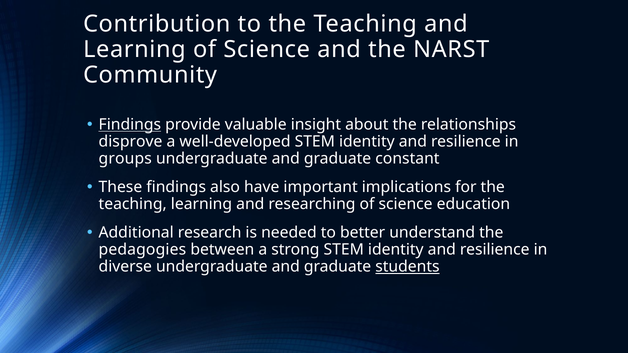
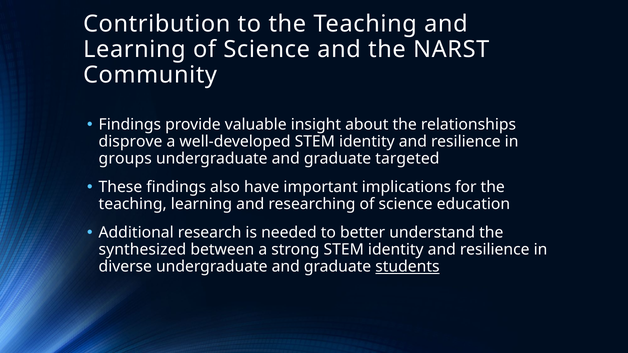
Findings at (130, 125) underline: present -> none
constant: constant -> targeted
pedagogies: pedagogies -> synthesized
